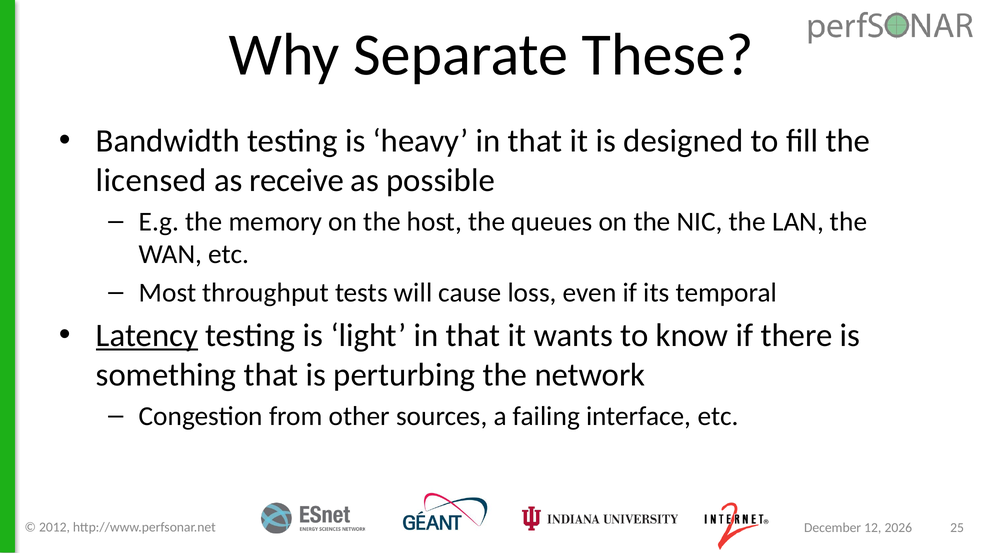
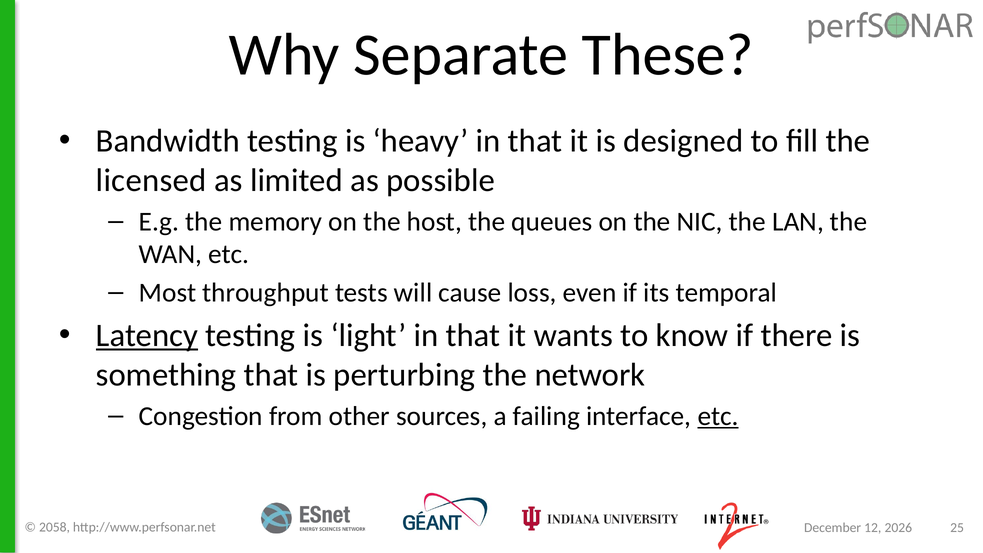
receive: receive -> limited
etc at (718, 416) underline: none -> present
2012: 2012 -> 2058
